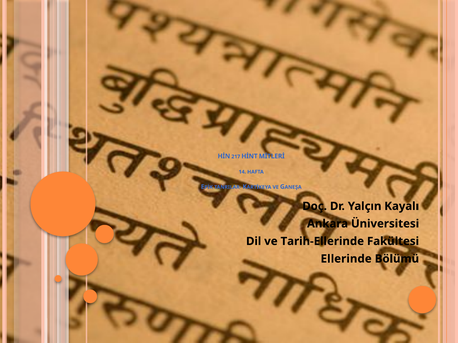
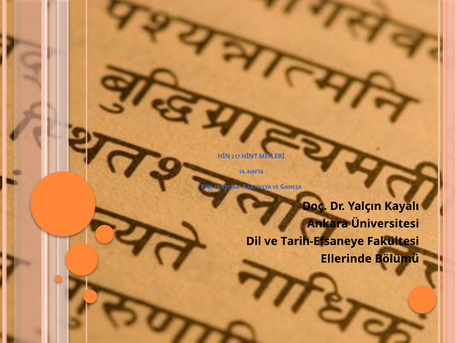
Tarih-Ellerinde: Tarih-Ellerinde -> Tarih-Efsaneye
